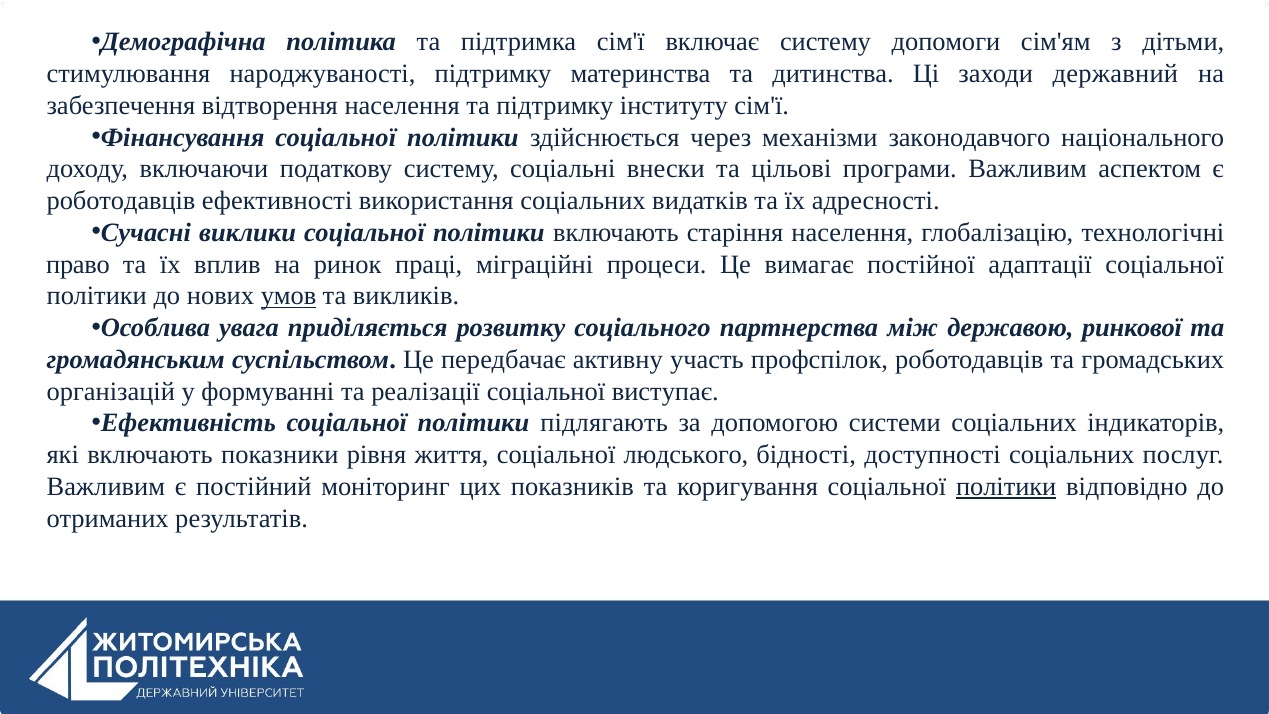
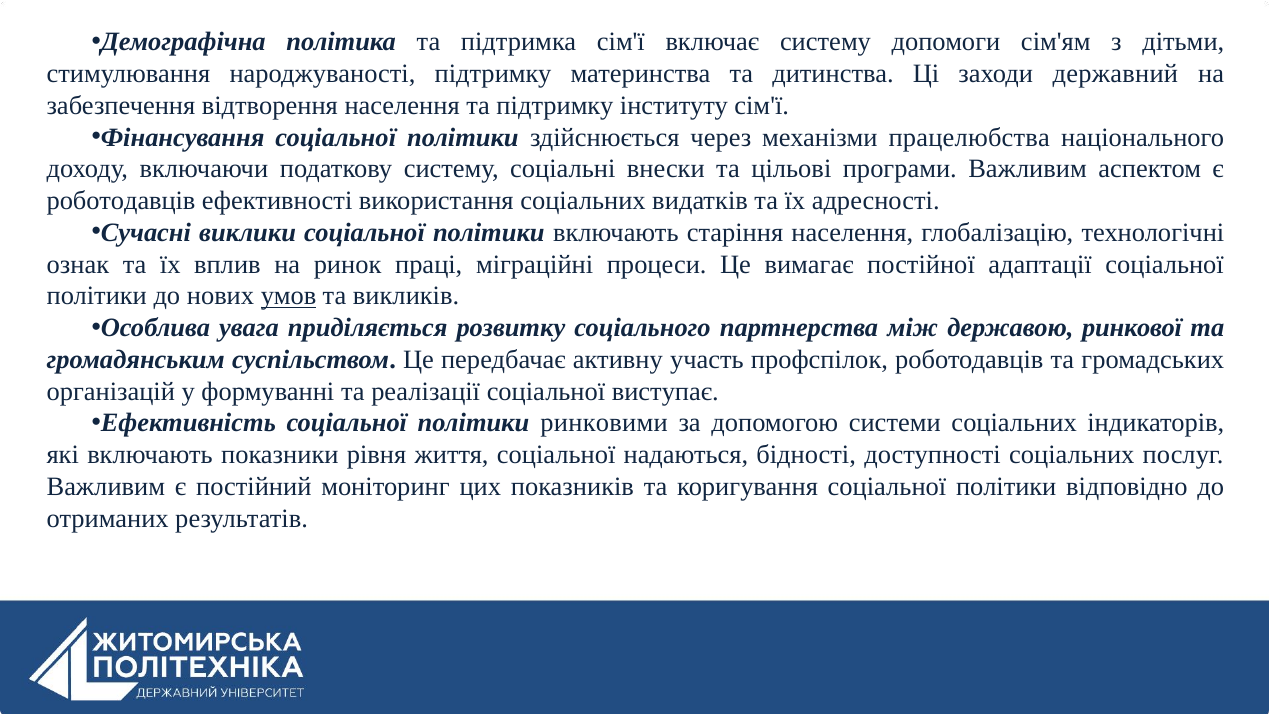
законодавчого: законодавчого -> працелюбства
право: право -> ознак
підлягають: підлягають -> ринковими
людського: людського -> надаються
політики at (1006, 487) underline: present -> none
